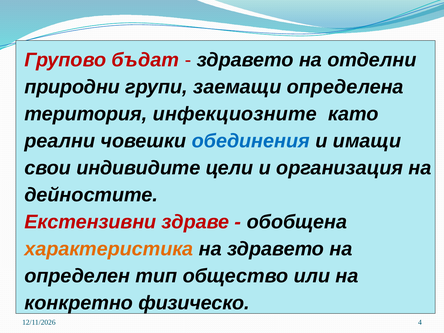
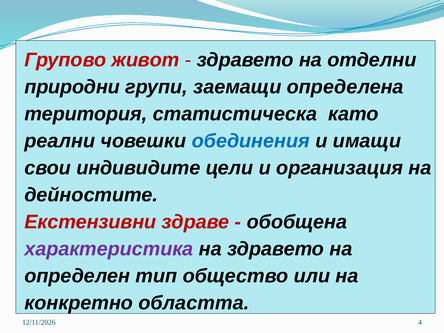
бъдат: бъдат -> живот
инфекциозните: инфекциозните -> статистическа
характеристика colour: orange -> purple
физическо: физическо -> областта
